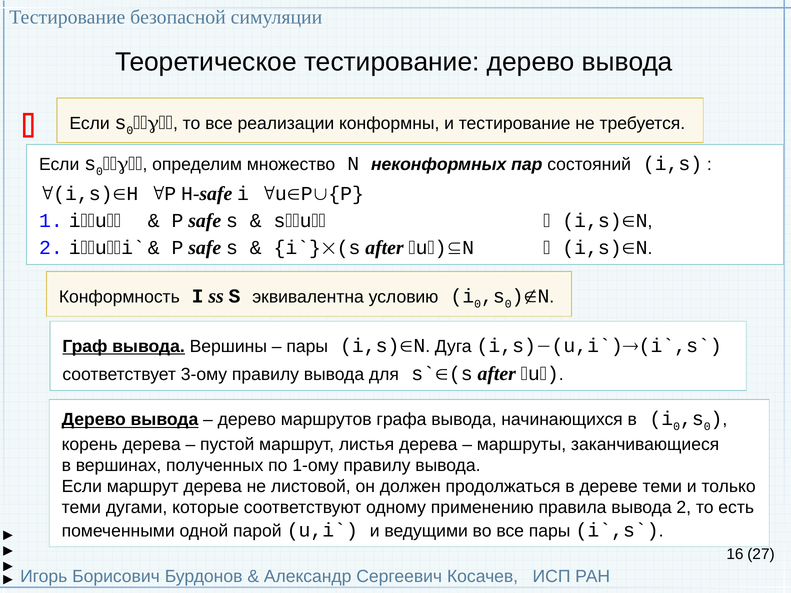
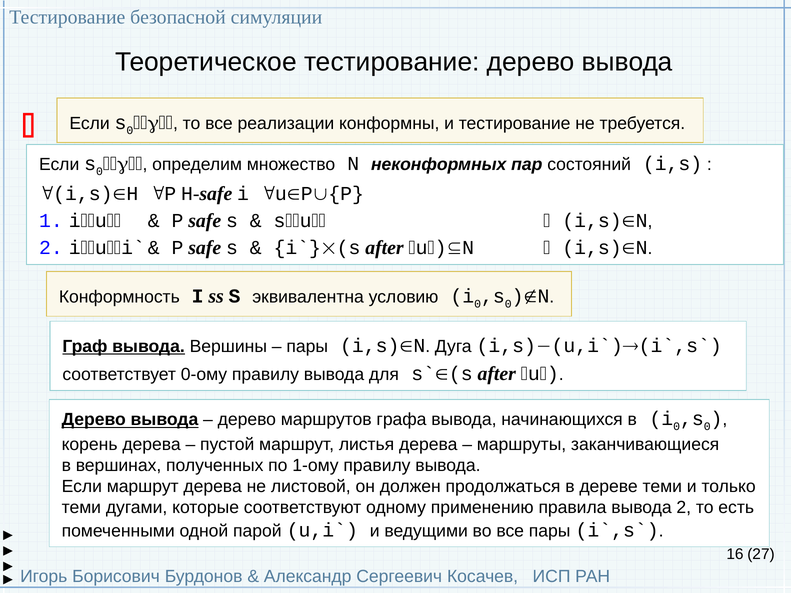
3-ому: 3-ому -> 0-ому
